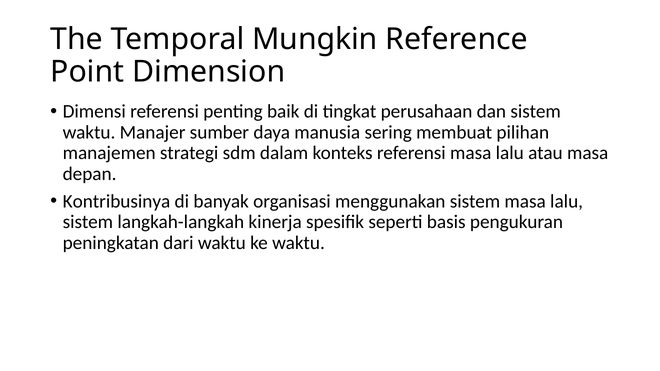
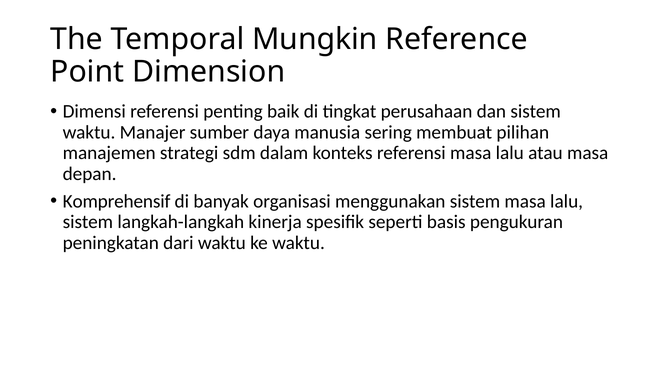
Kontribusinya: Kontribusinya -> Komprehensif
